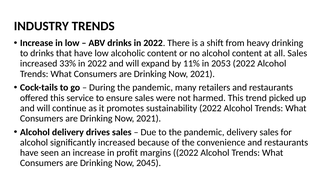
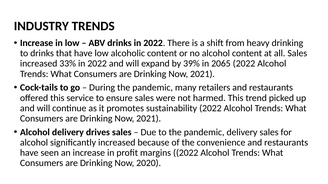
11%: 11% -> 39%
2053: 2053 -> 2065
2045: 2045 -> 2020
